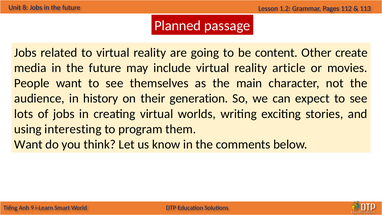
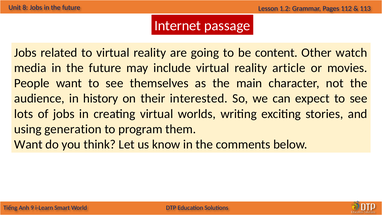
Planned: Planned -> Internet
create: create -> watch
generation: generation -> interested
interesting: interesting -> generation
